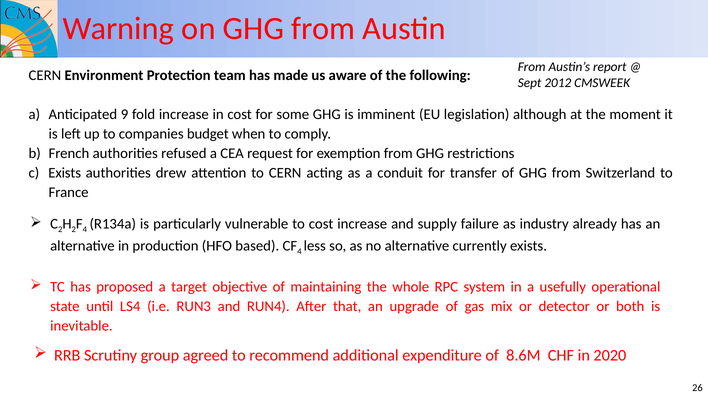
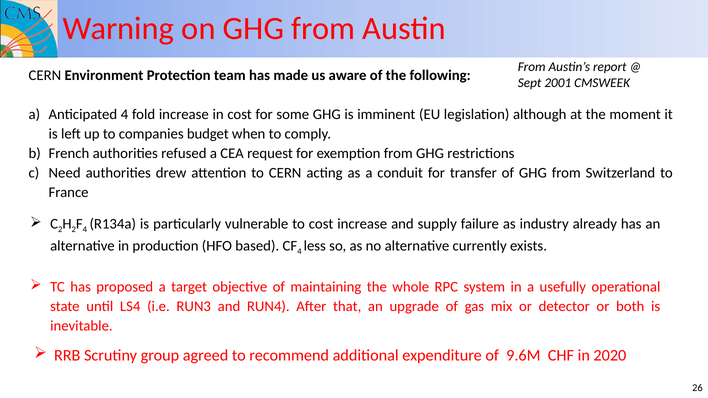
2012: 2012 -> 2001
Anticipated 9: 9 -> 4
Exists at (65, 173): Exists -> Need
8.6M: 8.6M -> 9.6M
